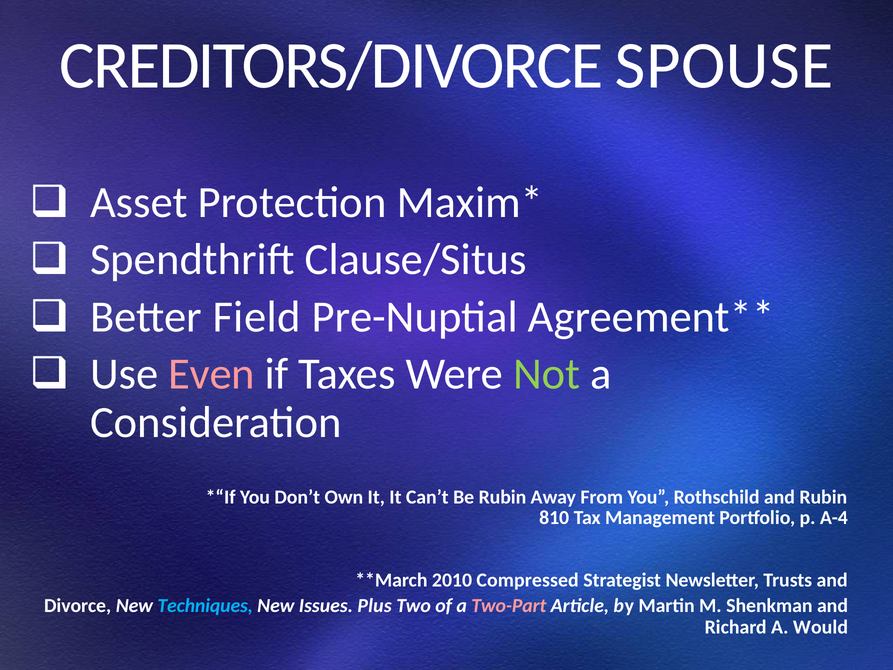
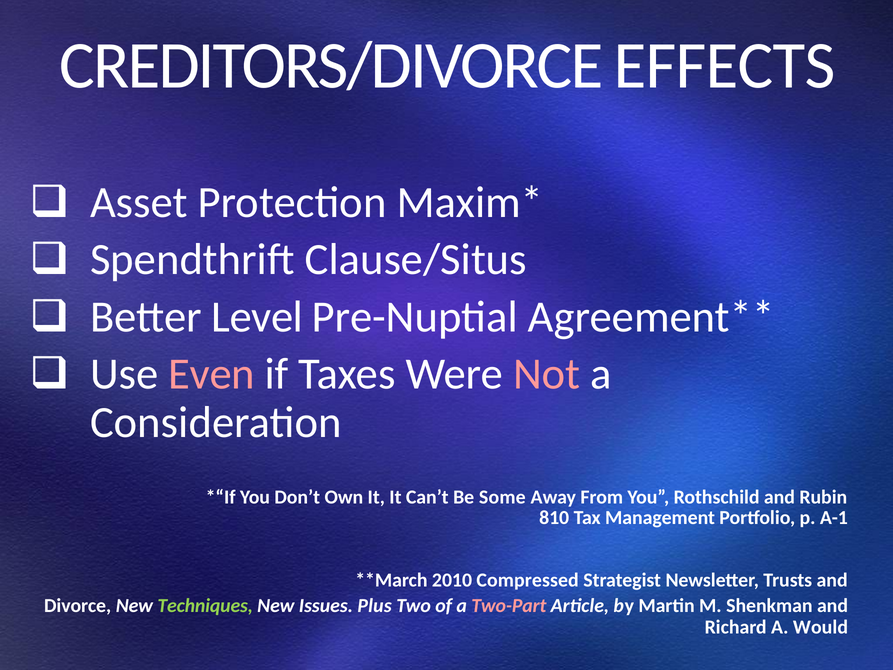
SPOUSE: SPOUSE -> EFFECTS
Field: Field -> Level
Not colour: light green -> pink
Be Rubin: Rubin -> Some
A-4: A-4 -> A-1
Techniques colour: light blue -> light green
